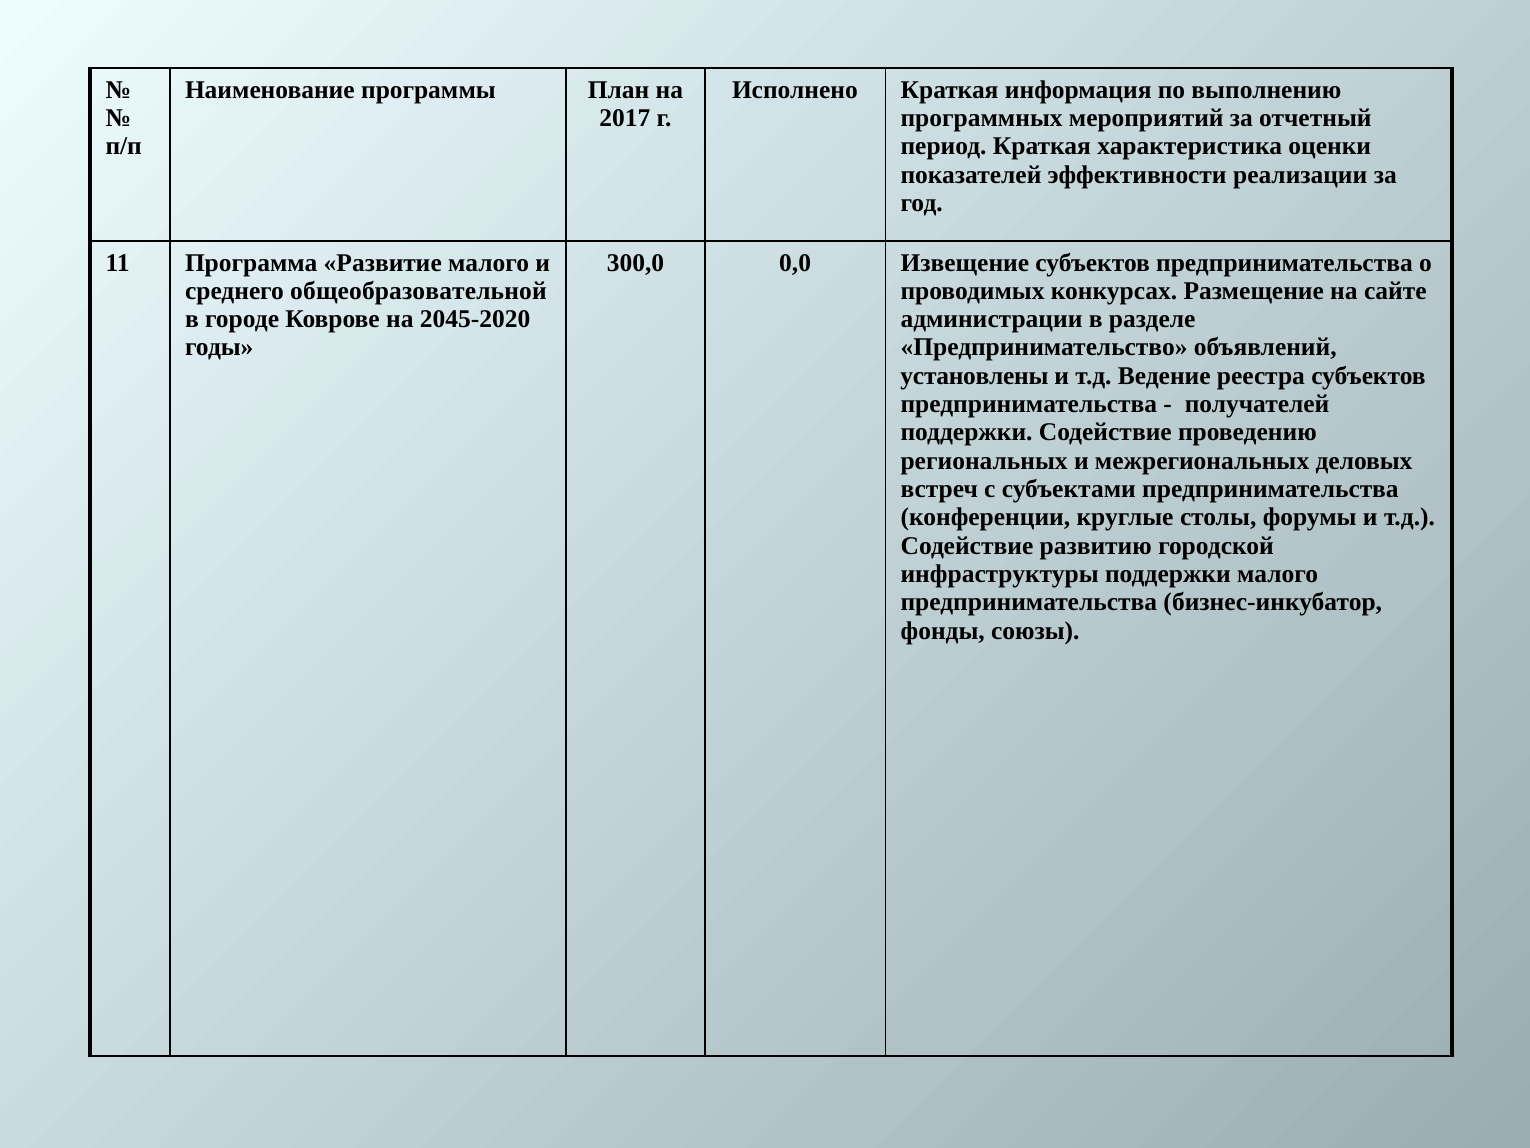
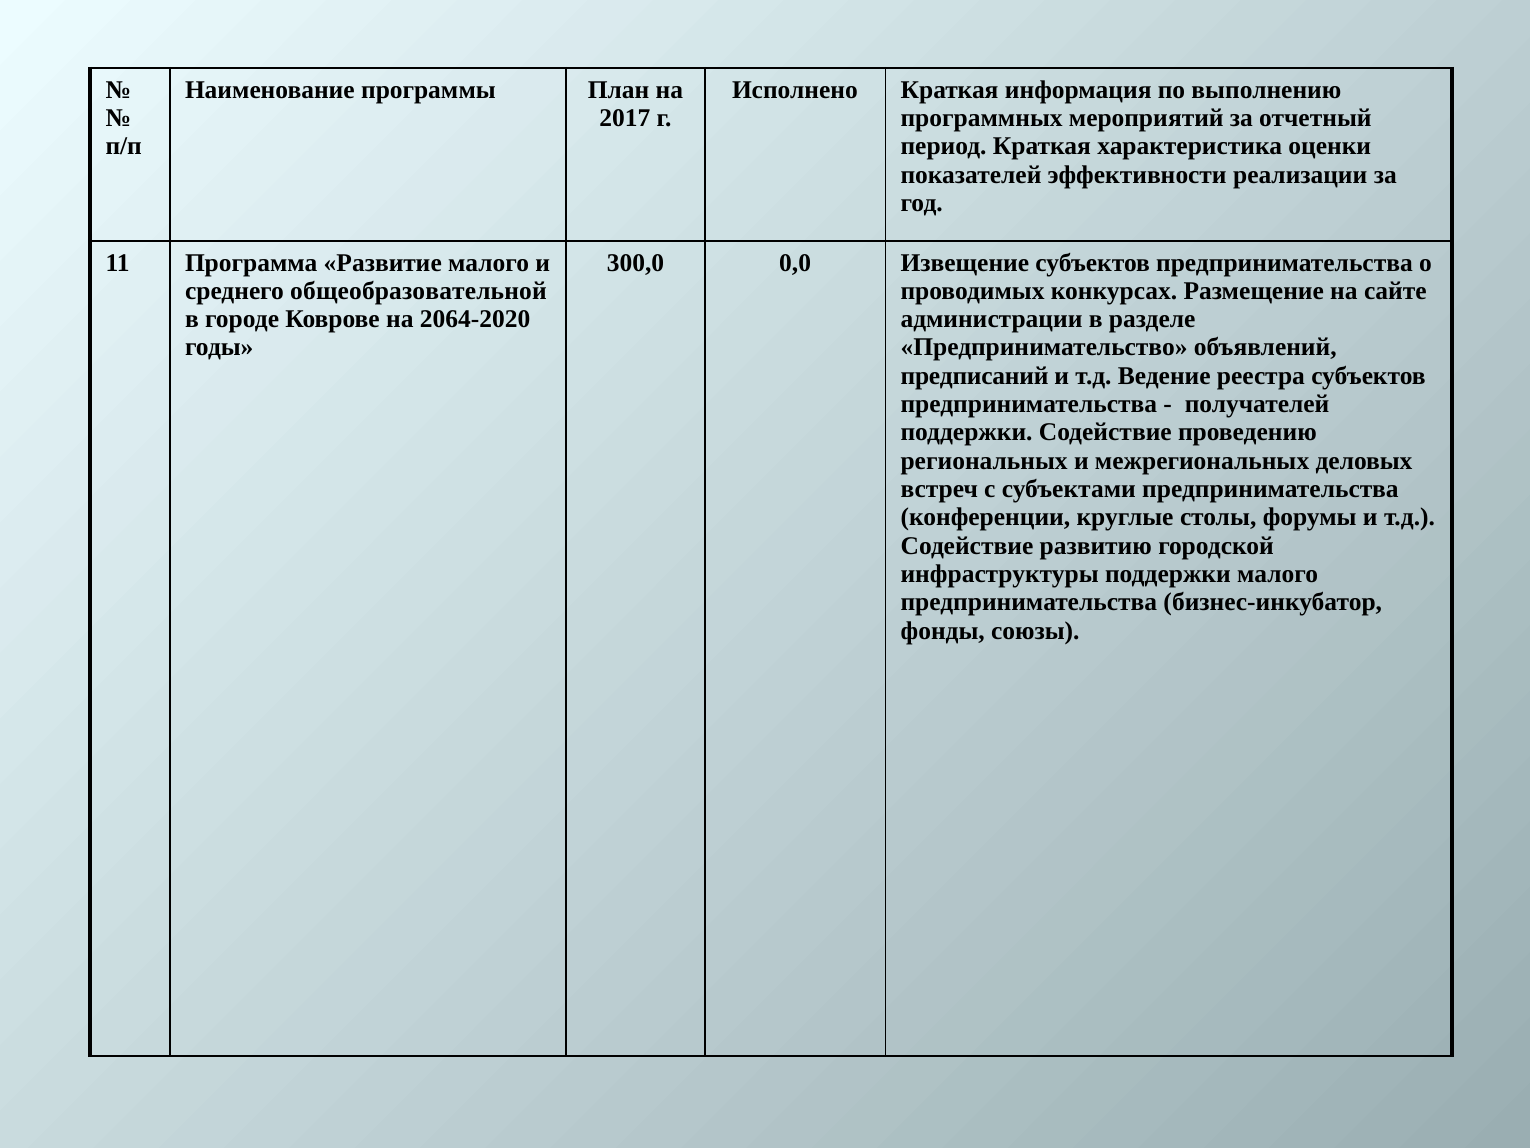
2045-2020: 2045-2020 -> 2064-2020
установлены: установлены -> предписаний
